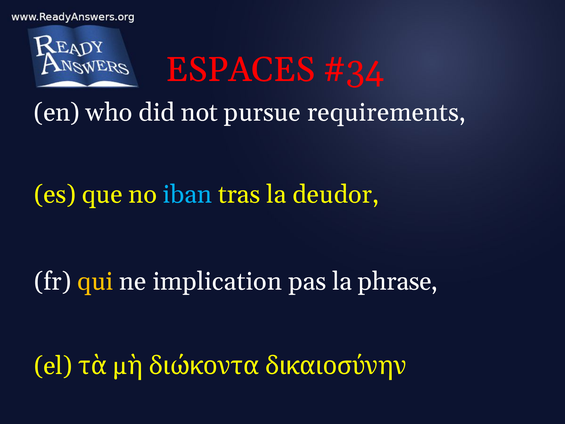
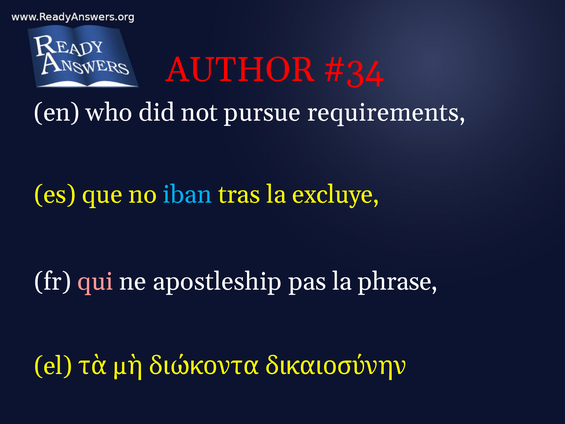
ESPACES: ESPACES -> AUTHOR
deudor: deudor -> excluye
qui colour: yellow -> pink
implication: implication -> apostleship
